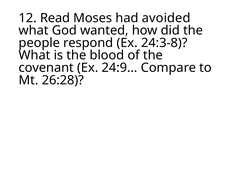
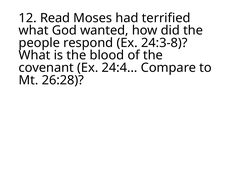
avoided: avoided -> terrified
24:9: 24:9 -> 24:4
